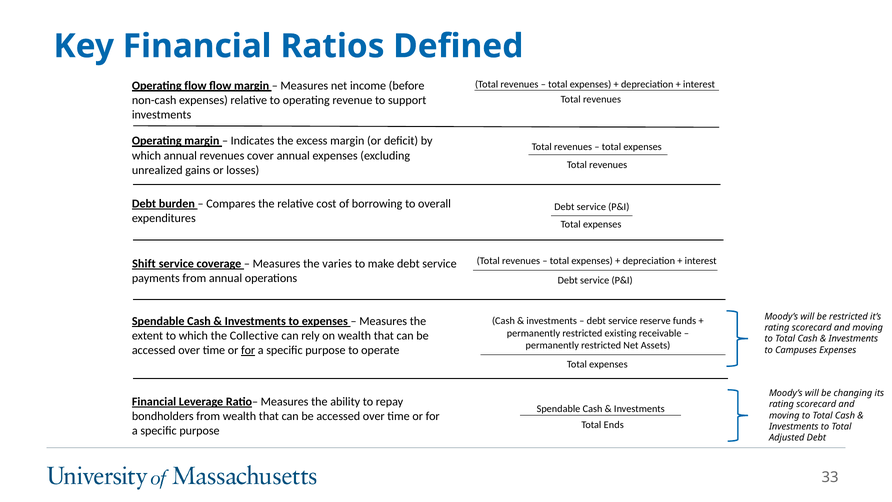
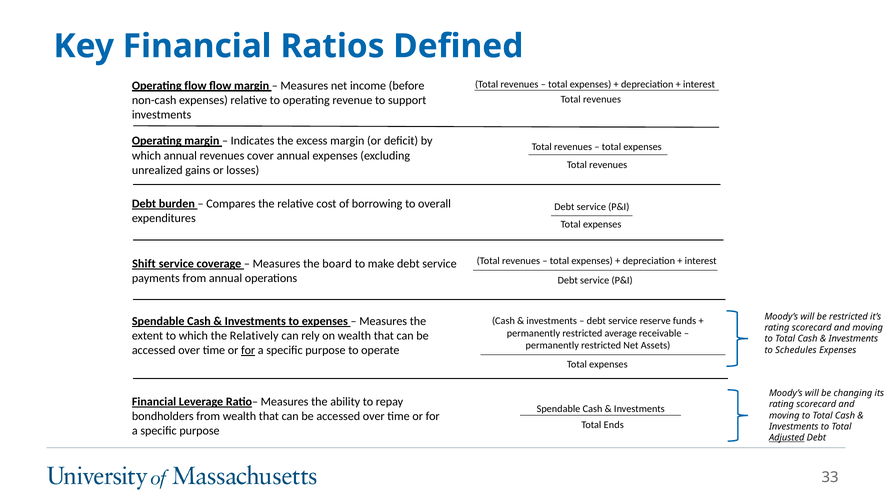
varies: varies -> board
existing: existing -> average
Collective: Collective -> Relatively
Campuses: Campuses -> Schedules
Adjusted underline: none -> present
